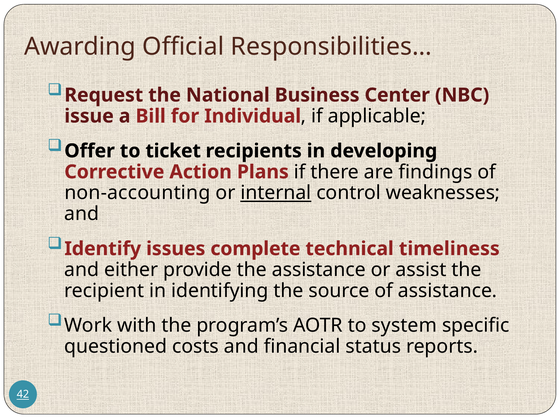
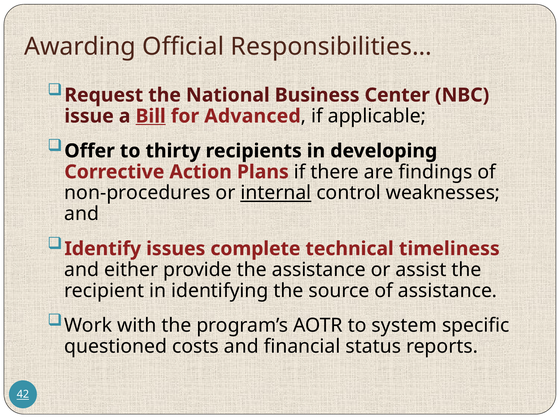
Bill underline: none -> present
Individual: Individual -> Advanced
ticket: ticket -> thirty
non-accounting: non-accounting -> non-procedures
